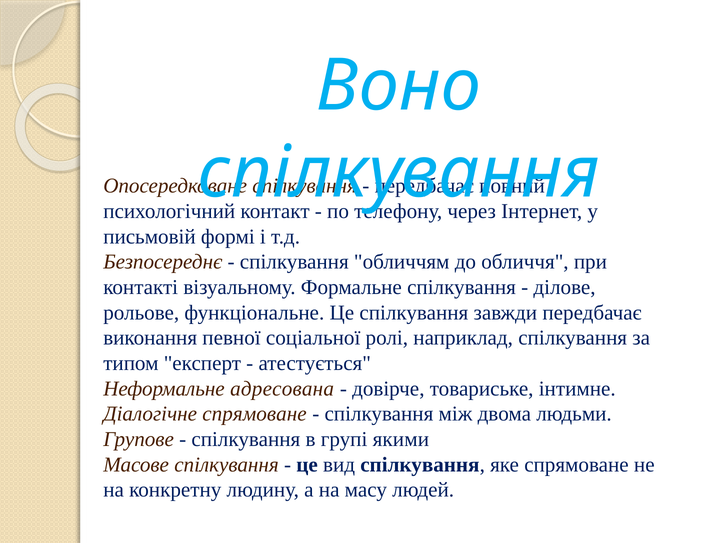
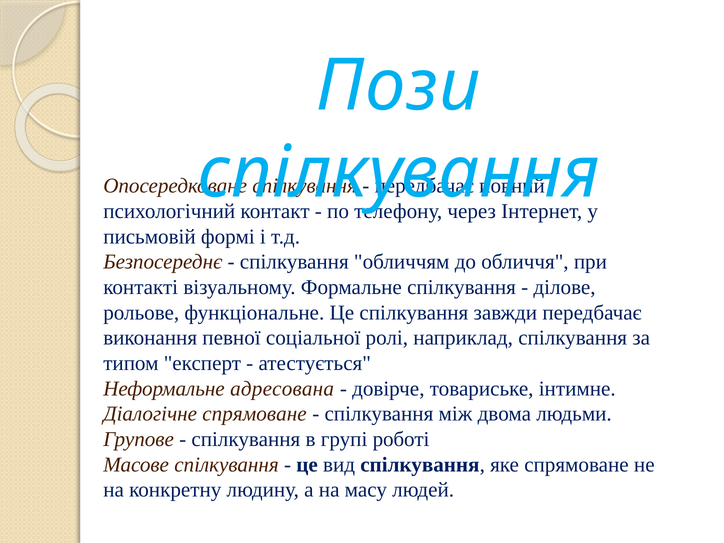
Воно: Воно -> Пози
якими: якими -> роботі
